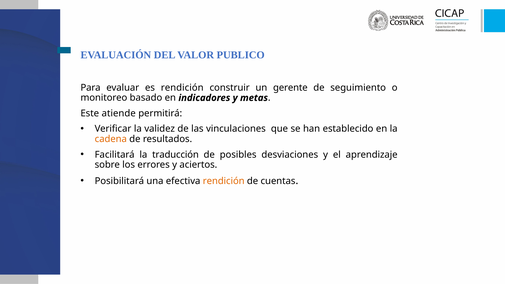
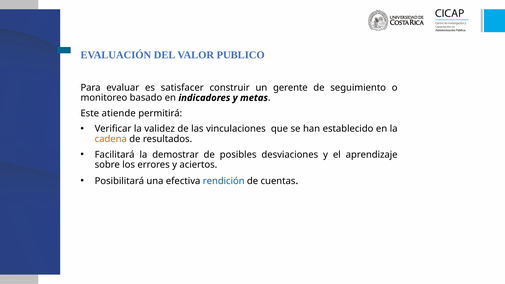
es rendición: rendición -> satisfacer
traducción: traducción -> demostrar
rendición at (224, 181) colour: orange -> blue
